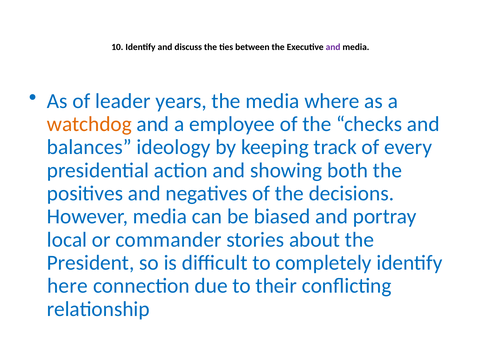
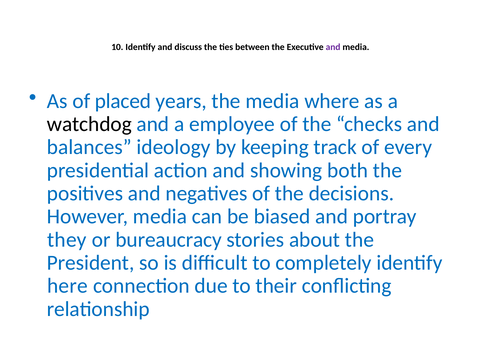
leader: leader -> placed
watchdog colour: orange -> black
local: local -> they
commander: commander -> bureaucracy
